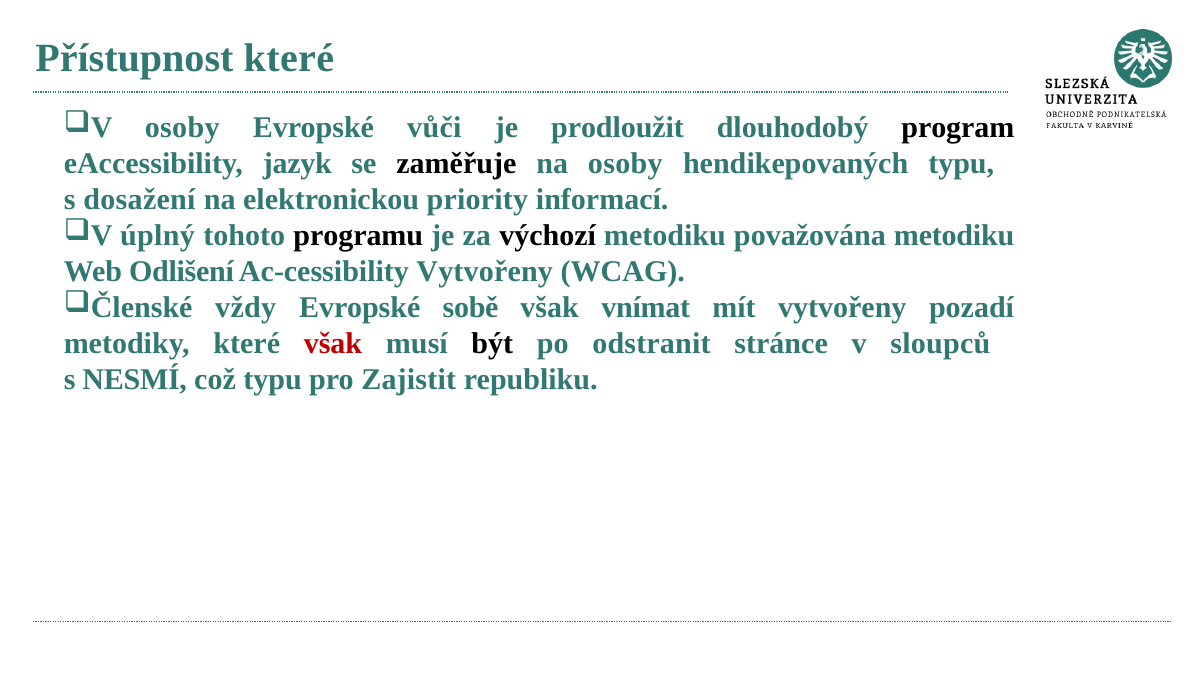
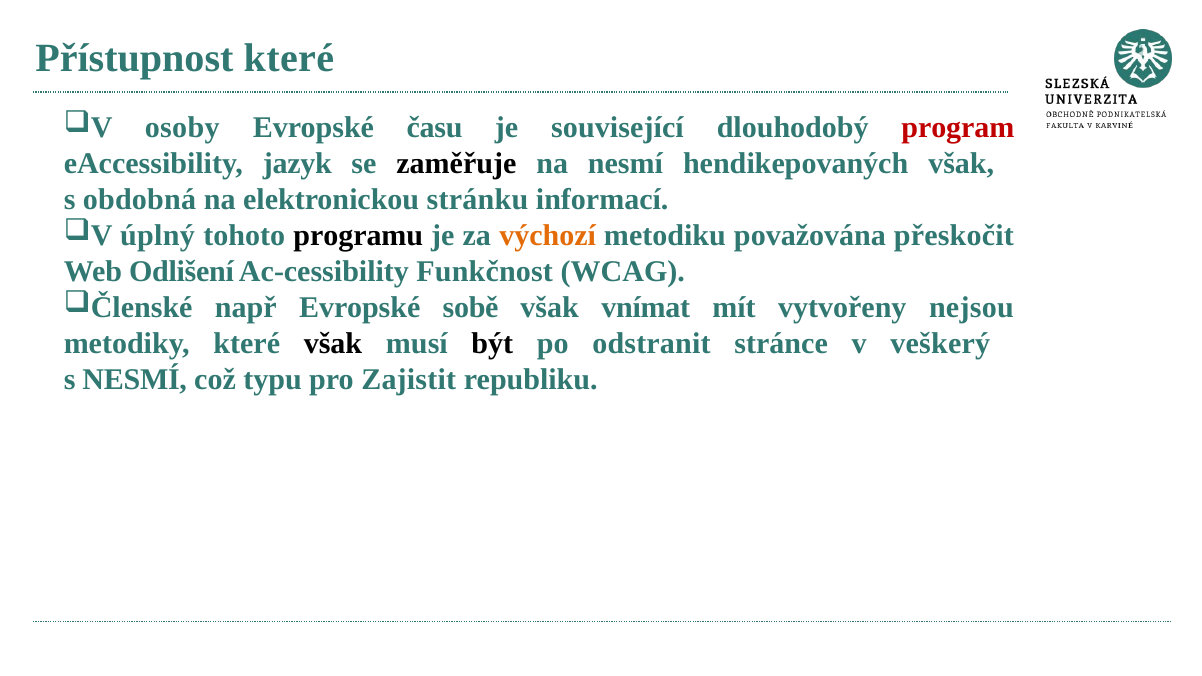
vůči: vůči -> času
prodloužit: prodloužit -> související
program colour: black -> red
na osoby: osoby -> nesmí
hendikepovaných typu: typu -> však
dosažení: dosažení -> obdobná
priority: priority -> stránku
výchozí colour: black -> orange
považována metodiku: metodiku -> přeskočit
Ac-cessibility Vytvořeny: Vytvořeny -> Funkčnost
vždy: vždy -> např
pozadí: pozadí -> nejsou
však at (333, 344) colour: red -> black
sloupců: sloupců -> veškerý
